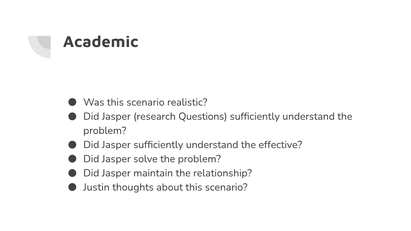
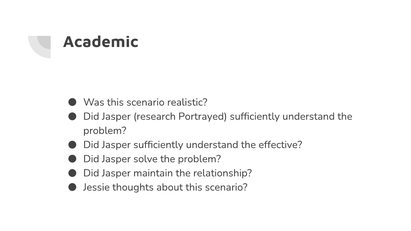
Questions: Questions -> Portrayed
Justin: Justin -> Jessie
